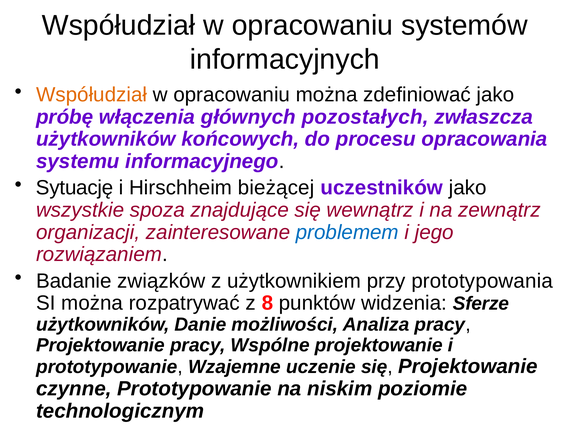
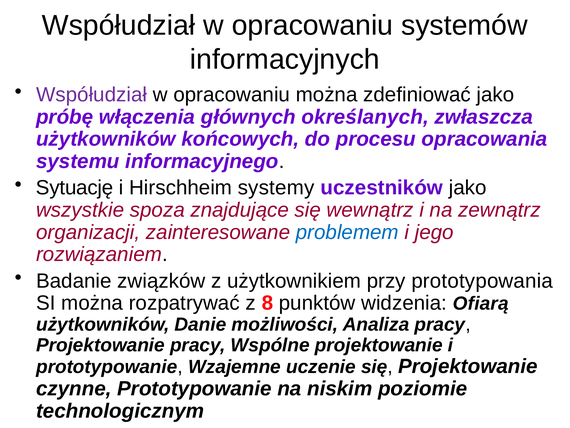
Współudział at (92, 95) colour: orange -> purple
pozostałych: pozostałych -> określanych
bieżącej: bieżącej -> systemy
Sferze: Sferze -> Ofiarą
